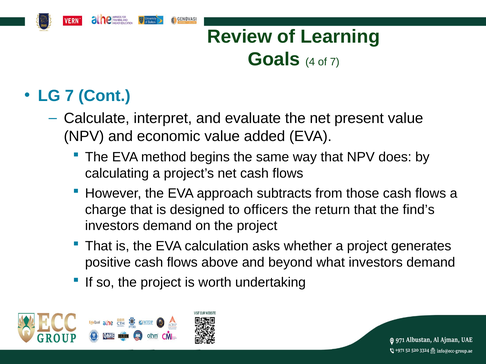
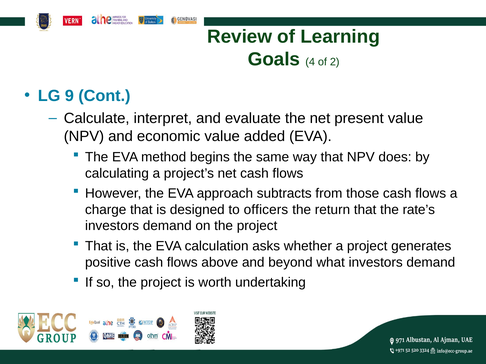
of 7: 7 -> 2
LG 7: 7 -> 9
find’s: find’s -> rate’s
